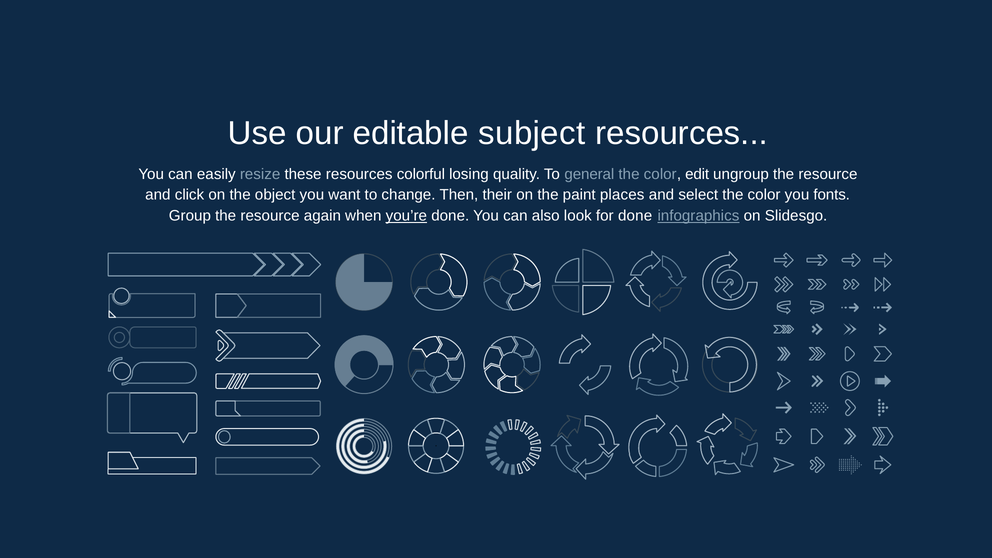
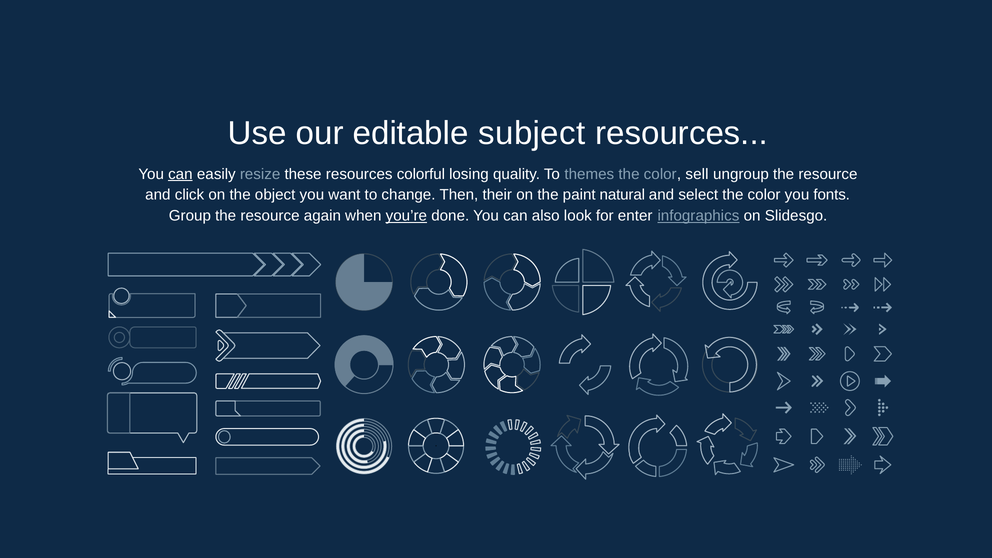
can at (180, 174) underline: none -> present
general: general -> themes
edit: edit -> sell
places: places -> natural
for done: done -> enter
